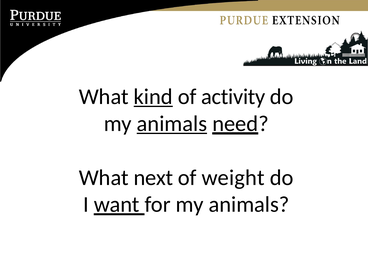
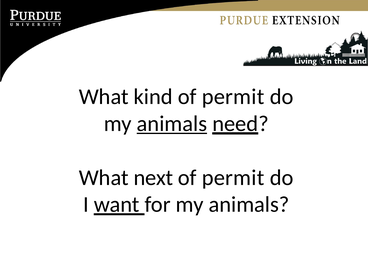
kind underline: present -> none
activity at (233, 97): activity -> permit
weight at (233, 178): weight -> permit
